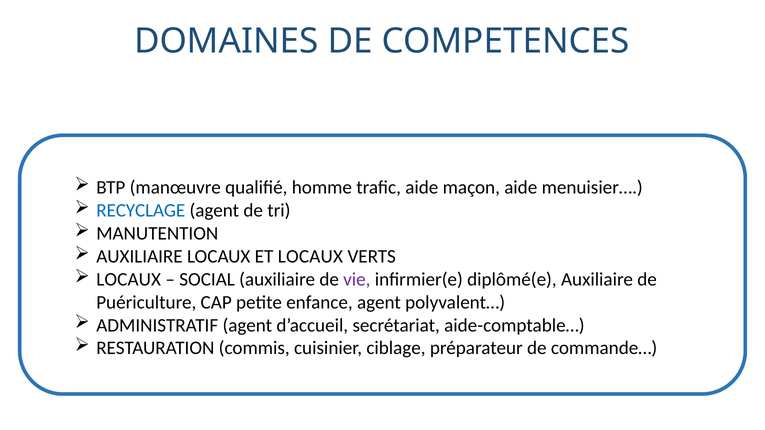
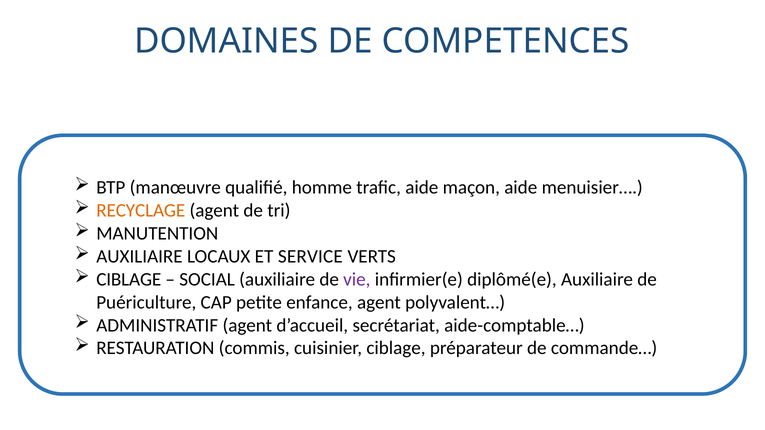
RECYCLAGE colour: blue -> orange
ET LOCAUX: LOCAUX -> SERVICE
LOCAUX at (129, 280): LOCAUX -> CIBLAGE
